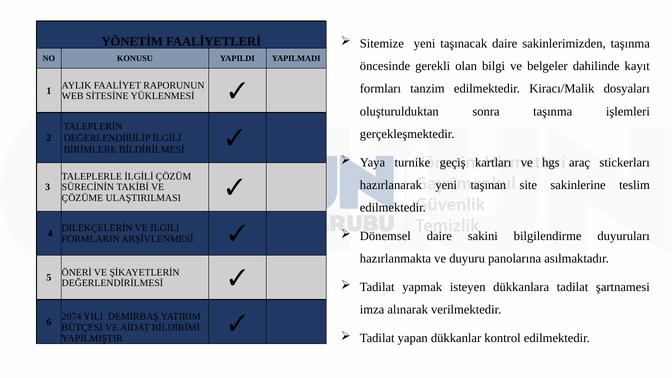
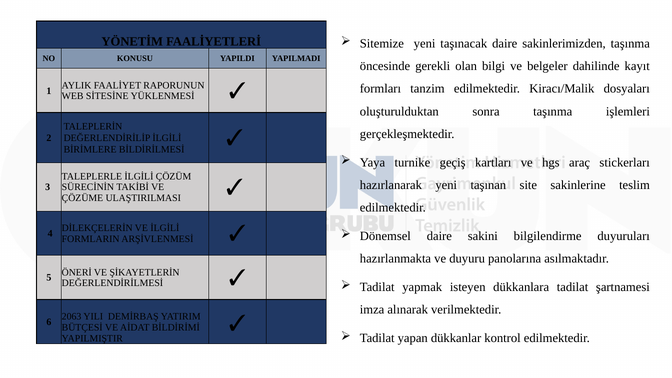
2074: 2074 -> 2063
